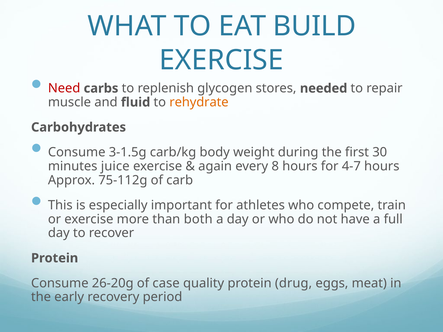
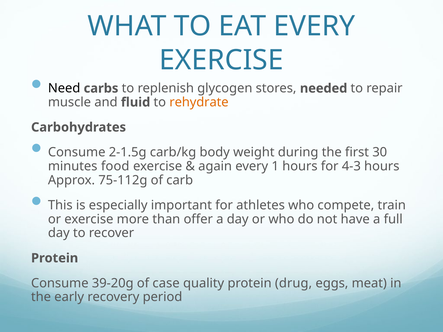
EAT BUILD: BUILD -> EVERY
Need colour: red -> black
3-1.5g: 3-1.5g -> 2-1.5g
juice: juice -> food
8: 8 -> 1
4-7: 4-7 -> 4-3
both: both -> offer
26-20g: 26-20g -> 39-20g
